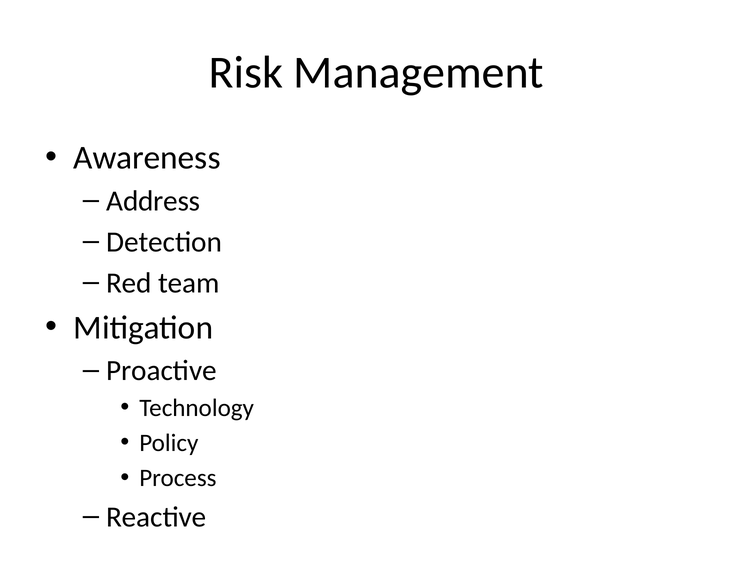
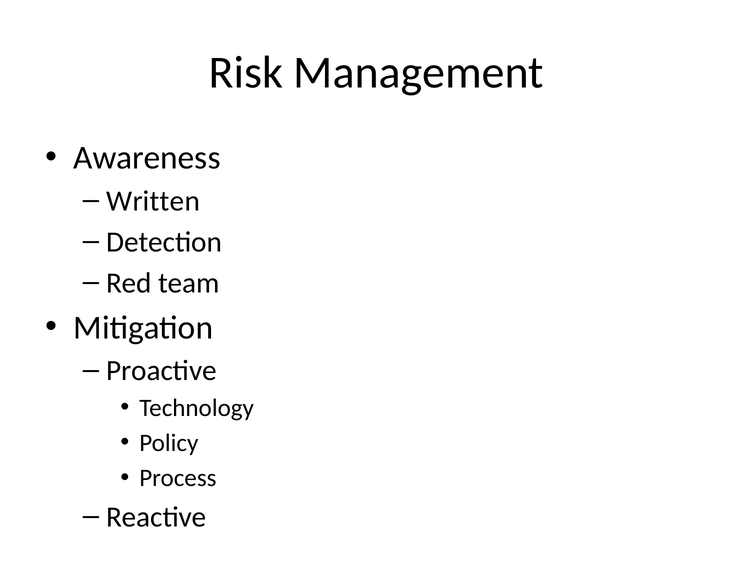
Address: Address -> Written
